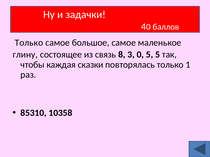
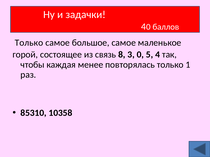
глину: глину -> горой
5 5: 5 -> 4
сказки: сказки -> менее
